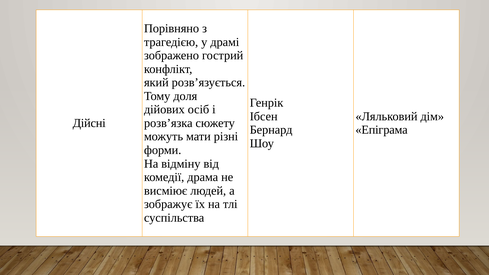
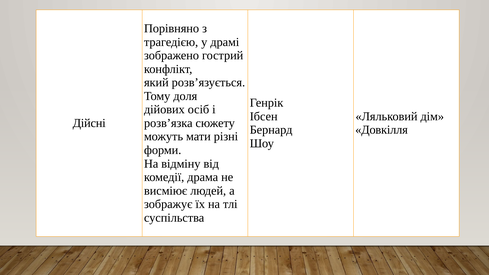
Епіграма: Епіграма -> Довкілля
